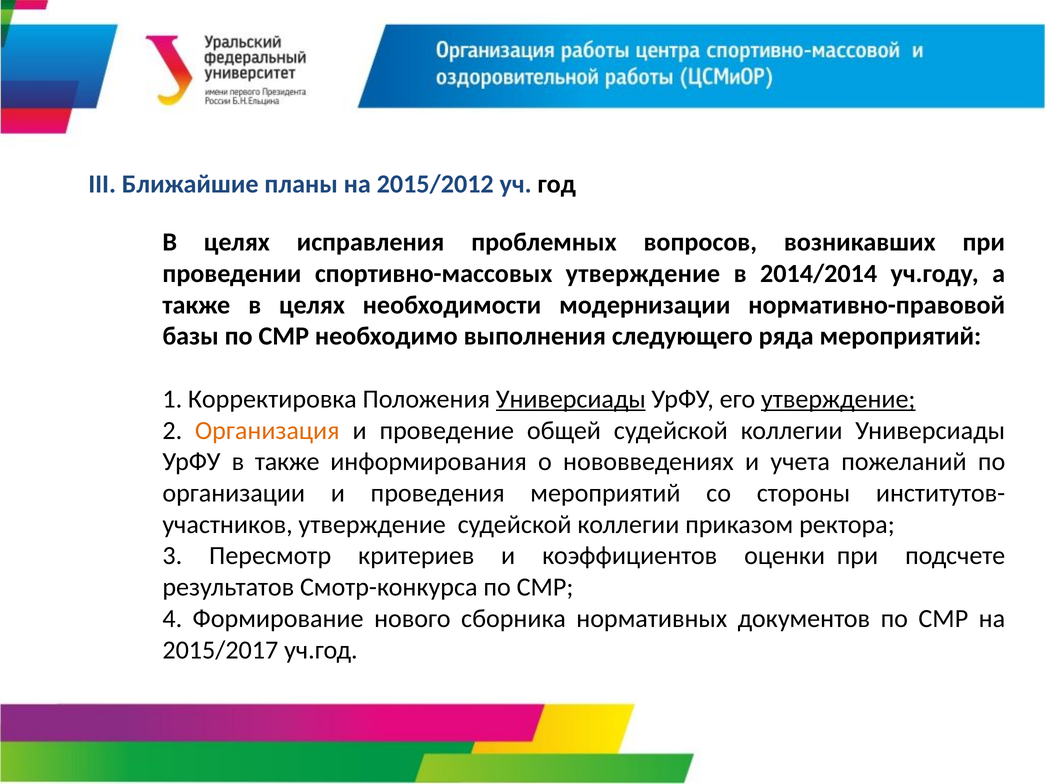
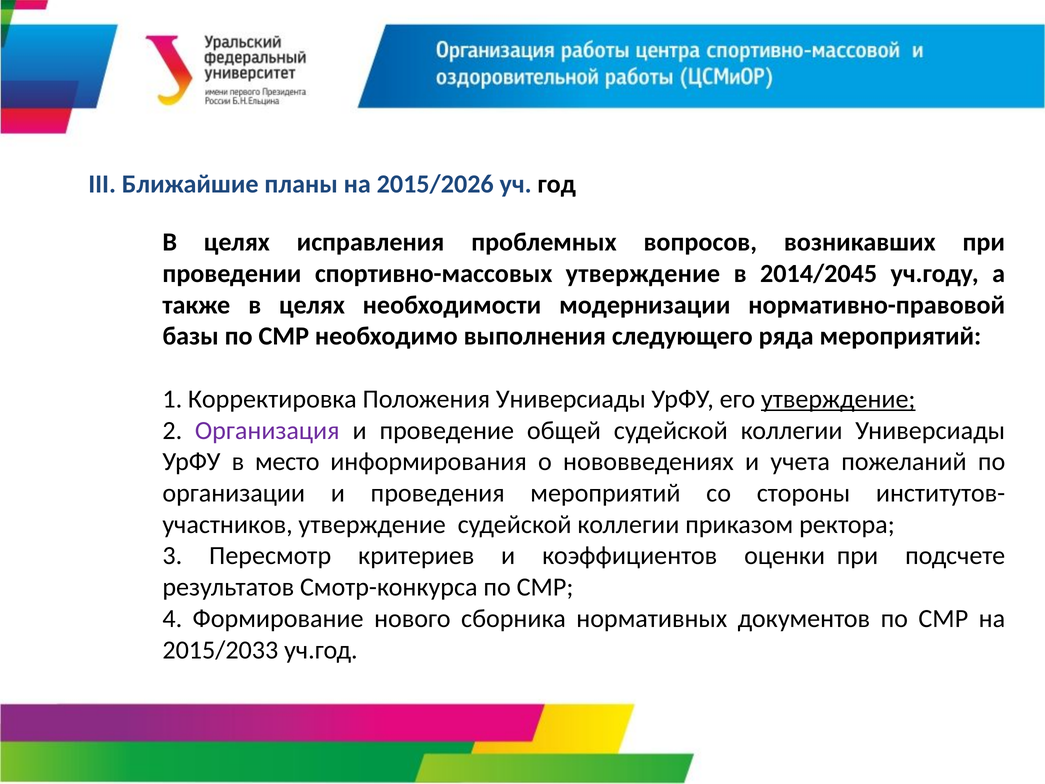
2015/2012: 2015/2012 -> 2015/2026
2014/2014: 2014/2014 -> 2014/2045
Универсиады at (571, 399) underline: present -> none
Организация colour: orange -> purple
в также: также -> место
2015/2017: 2015/2017 -> 2015/2033
